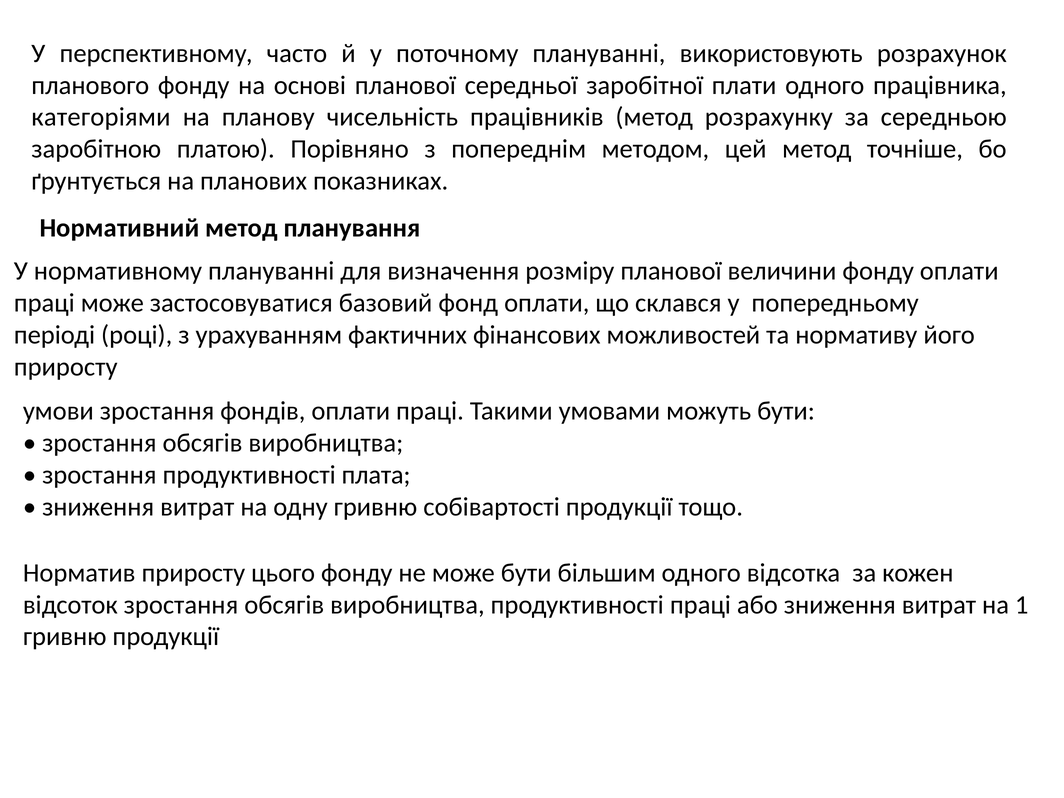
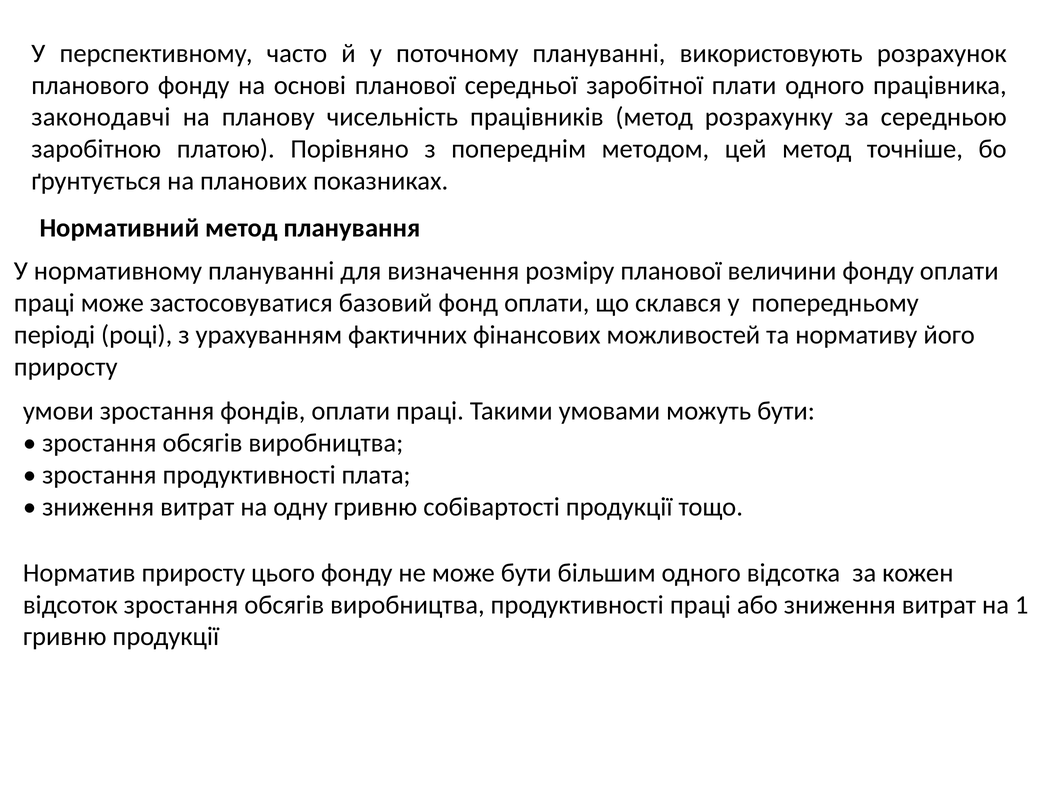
категоріями: категоріями -> законодавчі
